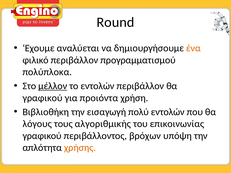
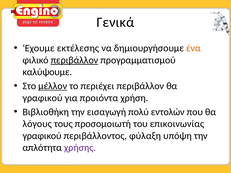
Round: Round -> Γενικά
αναλύεται: αναλύεται -> εκτέλεσης
περιβάλλον at (74, 60) underline: none -> present
πολύπλοκα: πολύπλοκα -> καλύψουμε
το εντολών: εντολών -> περιέχει
αλγοριθμικής: αλγοριθμικής -> προσομοιωτή
βρόχων: βρόχων -> φύλαξη
χρήσης colour: orange -> purple
